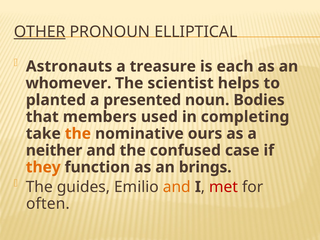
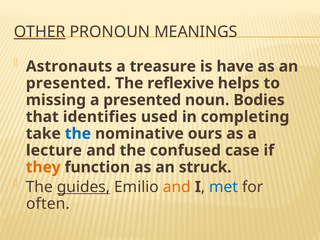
ELLIPTICAL: ELLIPTICAL -> MEANINGS
each: each -> have
whomever at (68, 83): whomever -> presented
scientist: scientist -> reflexive
planted: planted -> missing
members: members -> identifies
the at (78, 134) colour: orange -> blue
neither: neither -> lecture
brings: brings -> struck
guides underline: none -> present
met colour: red -> blue
